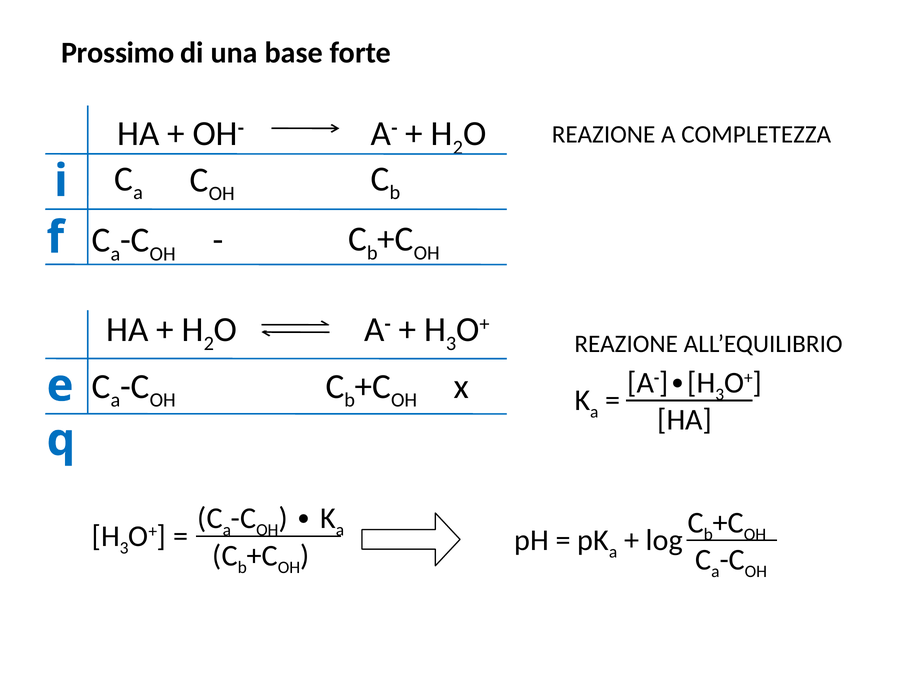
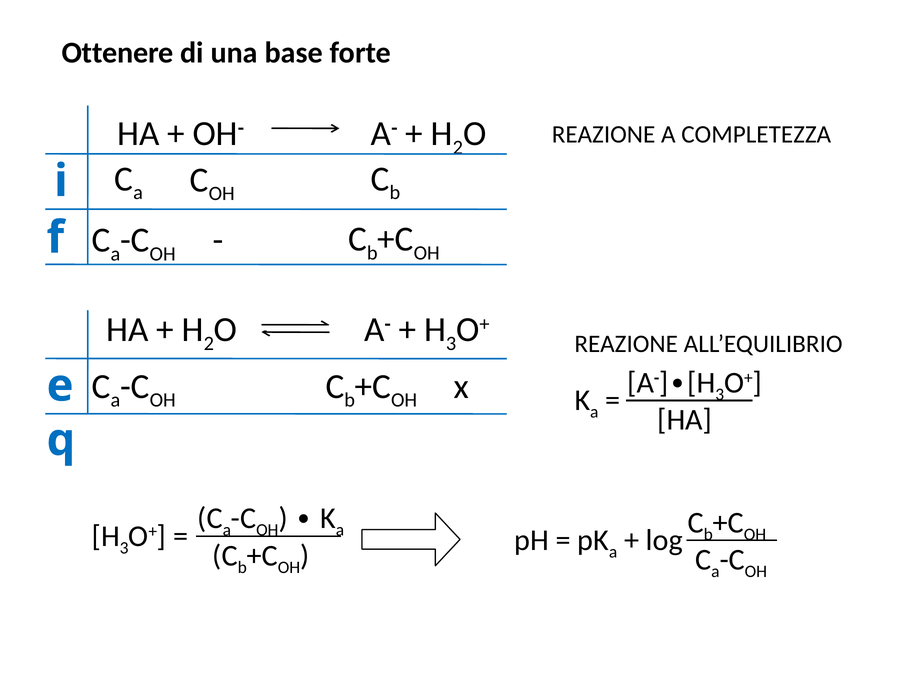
Prossimo: Prossimo -> Ottenere
